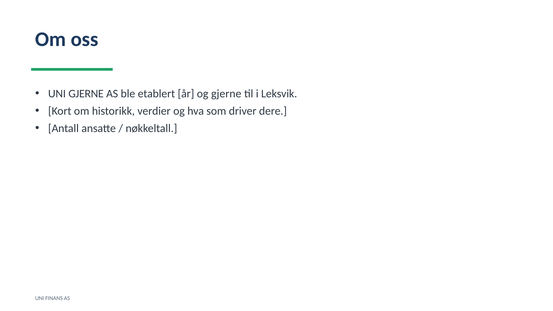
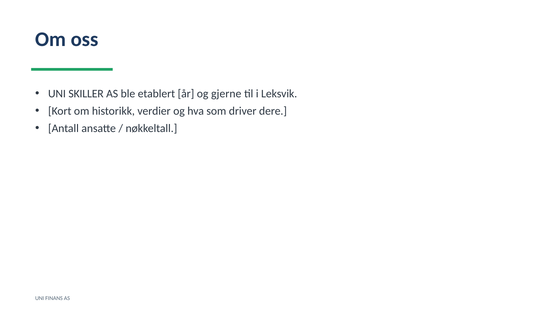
UNI GJERNE: GJERNE -> SKILLER
